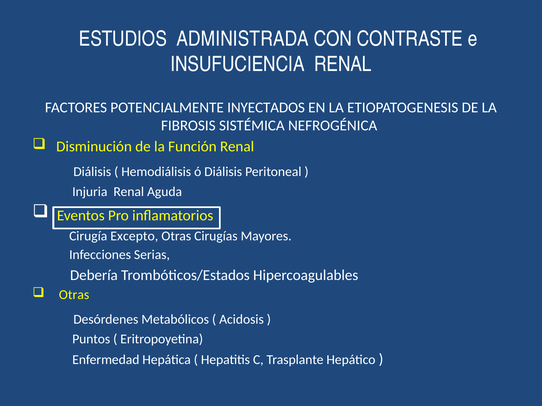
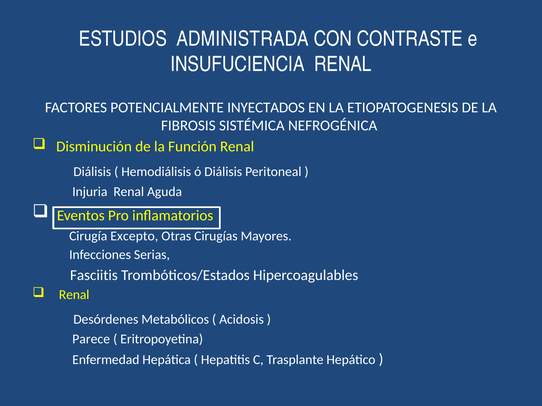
Debería: Debería -> Fasciitis
Otras at (74, 295): Otras -> Renal
Puntos: Puntos -> Parece
